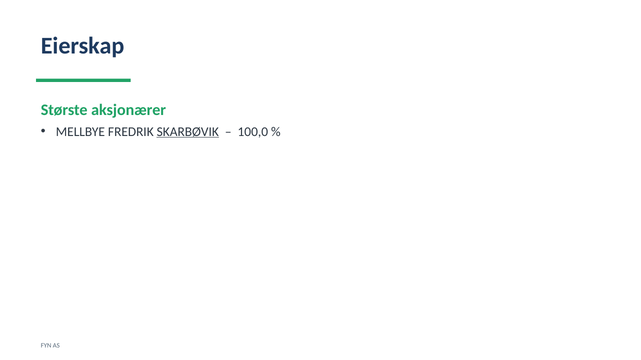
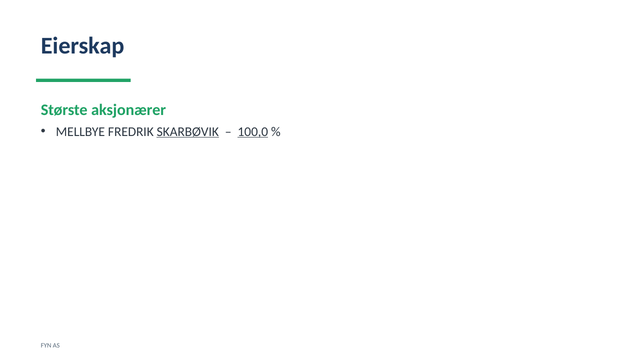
100,0 underline: none -> present
